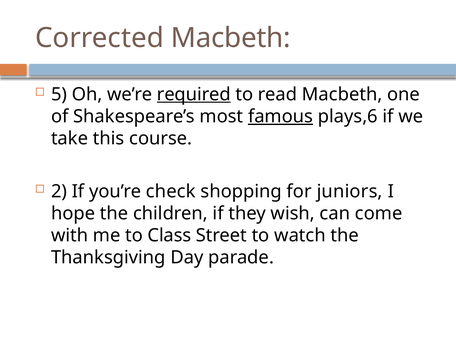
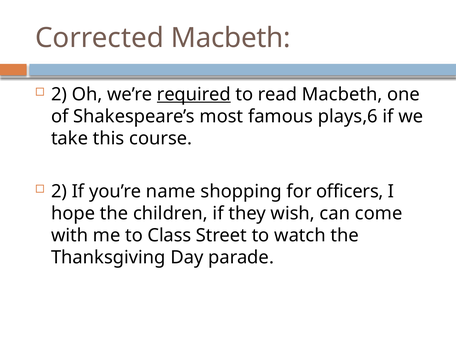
5 at (59, 94): 5 -> 2
famous underline: present -> none
check: check -> name
juniors: juniors -> officers
